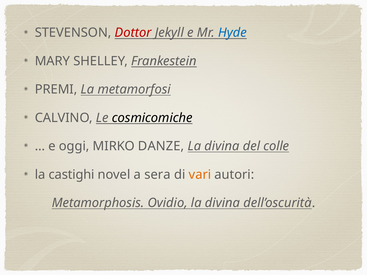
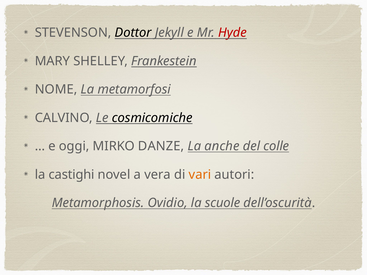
Dottor colour: red -> black
Hyde colour: blue -> red
PREMI: PREMI -> NOME
divina at (222, 146): divina -> anche
sera: sera -> vera
Ovidio la divina: divina -> scuole
